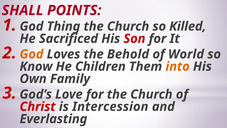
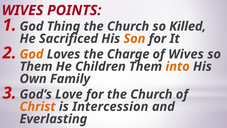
SHALL at (22, 10): SHALL -> WIVES
Son colour: red -> orange
Behold: Behold -> Charge
of World: World -> Wives
Know at (36, 66): Know -> Them
Christ colour: red -> orange
